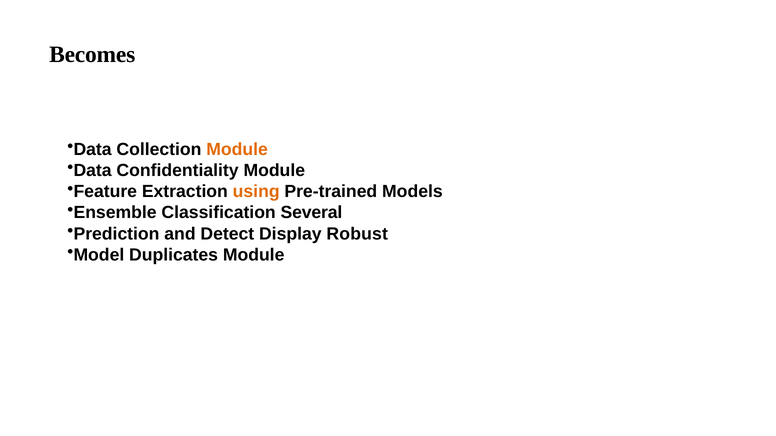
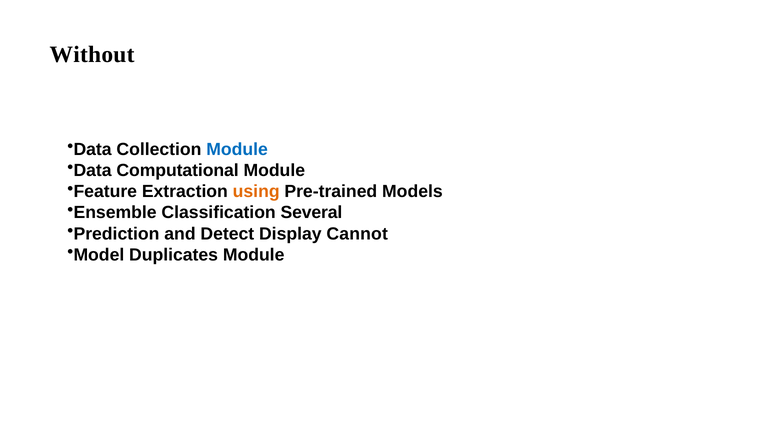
Becomes: Becomes -> Without
Module at (237, 150) colour: orange -> blue
Confidentiality: Confidentiality -> Computational
Robust: Robust -> Cannot
